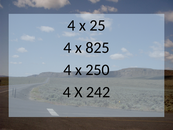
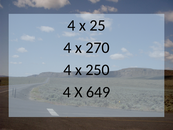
825: 825 -> 270
242: 242 -> 649
